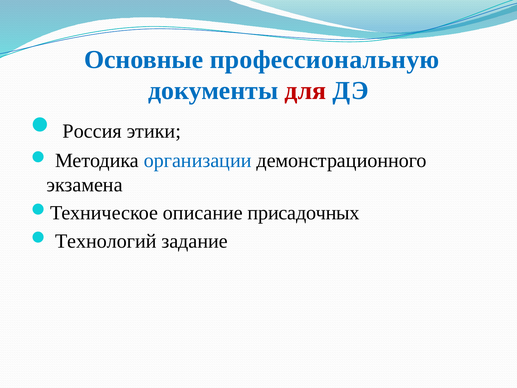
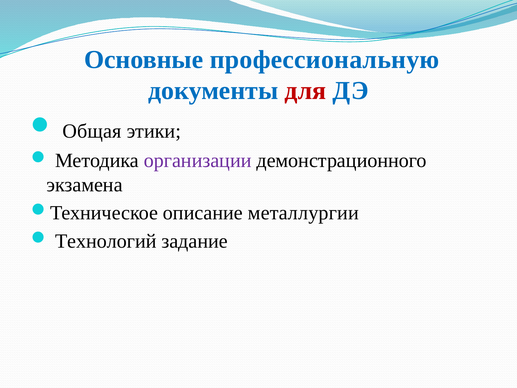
Россия: Россия -> Общая
организации colour: blue -> purple
присадочных: присадочных -> металлургии
